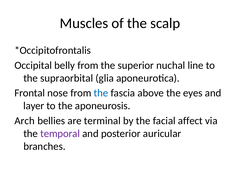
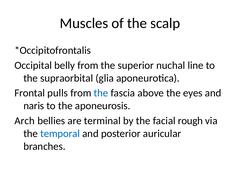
nose: nose -> pulls
layer: layer -> naris
affect: affect -> rough
temporal colour: purple -> blue
